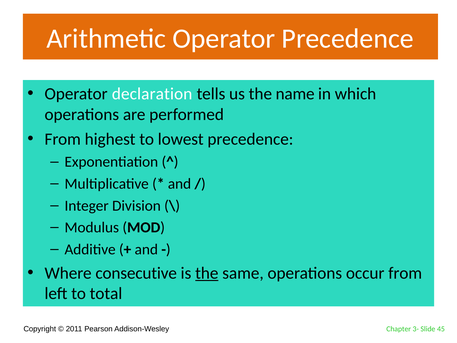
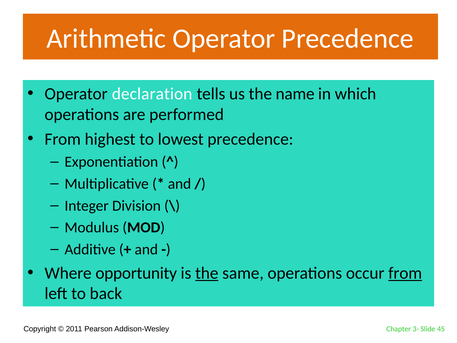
consecutive: consecutive -> opportunity
from at (405, 273) underline: none -> present
total: total -> back
